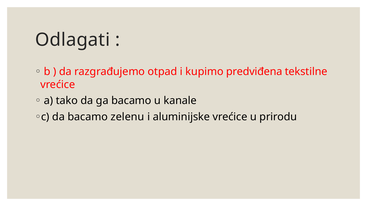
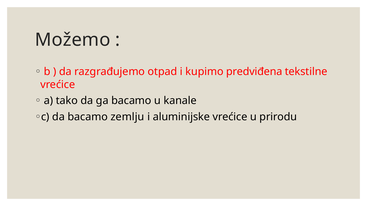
Odlagati: Odlagati -> Možemo
zelenu: zelenu -> zemlju
